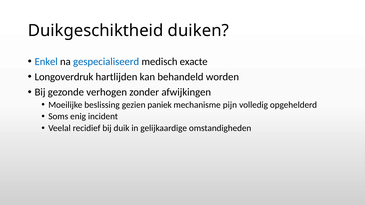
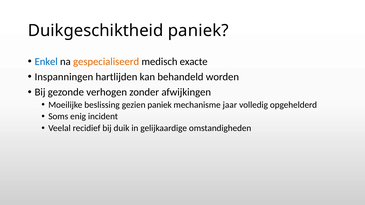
Duikgeschiktheid duiken: duiken -> paniek
gespecialiseerd colour: blue -> orange
Longoverdruk: Longoverdruk -> Inspanningen
pijn: pijn -> jaar
